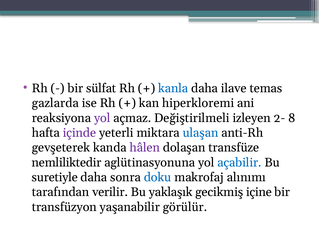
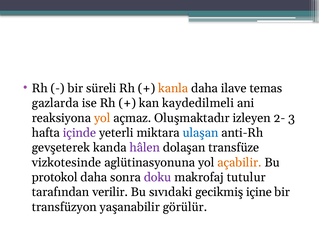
sülfat: sülfat -> süreli
kanla colour: blue -> orange
hiperkloremi: hiperkloremi -> kaydedilmeli
yol at (102, 118) colour: purple -> orange
Değiştirilmeli: Değiştirilmeli -> Oluşmaktadır
8: 8 -> 3
nemliliktedir: nemliliktedir -> vizkotesinde
açabilir colour: blue -> orange
suretiyle: suretiyle -> protokol
doku colour: blue -> purple
alınımı: alınımı -> tutulur
yaklaşık: yaklaşık -> sıvıdaki
